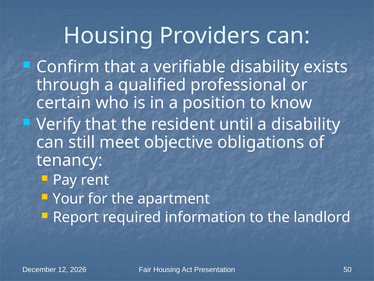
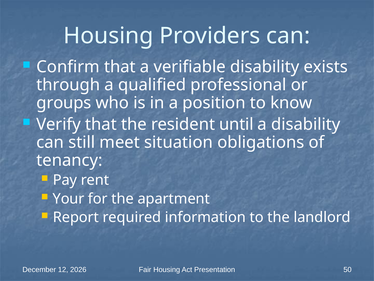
certain: certain -> groups
objective: objective -> situation
